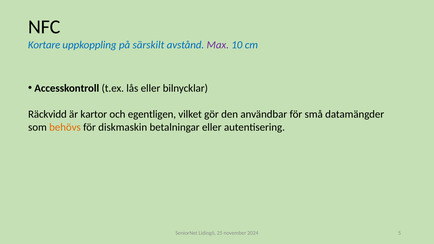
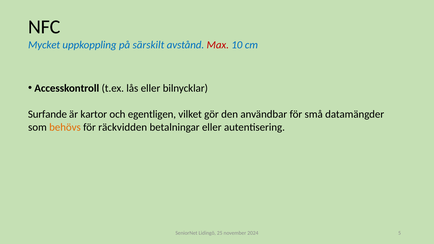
Kortare: Kortare -> Mycket
Max colour: purple -> red
Räckvidd: Räckvidd -> Surfande
diskmaskin: diskmaskin -> räckvidden
